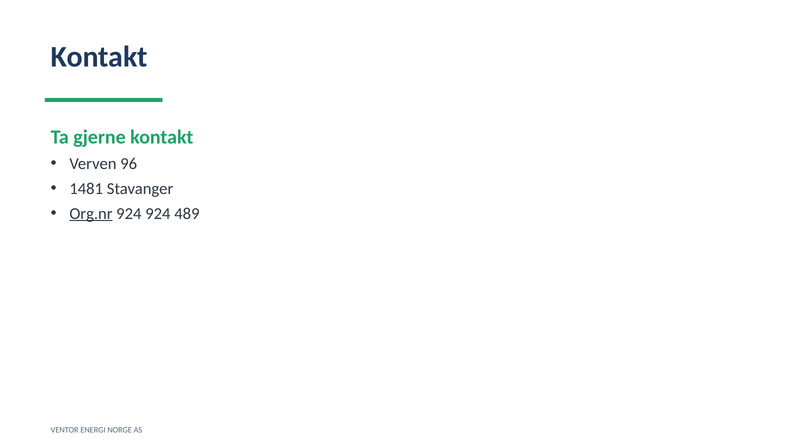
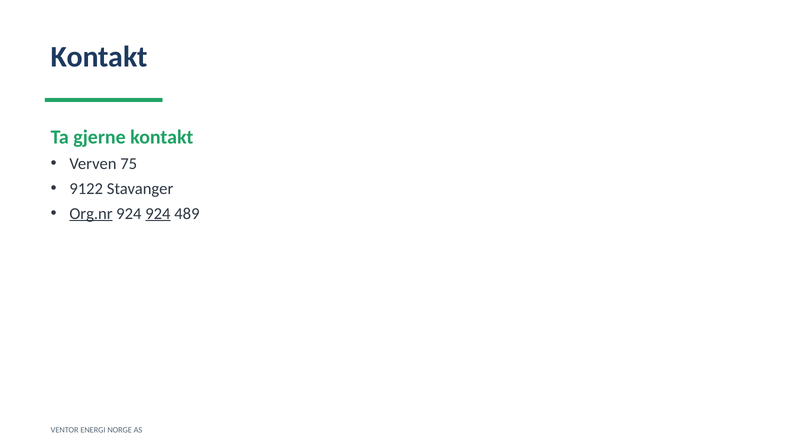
96: 96 -> 75
1481: 1481 -> 9122
924 at (158, 214) underline: none -> present
